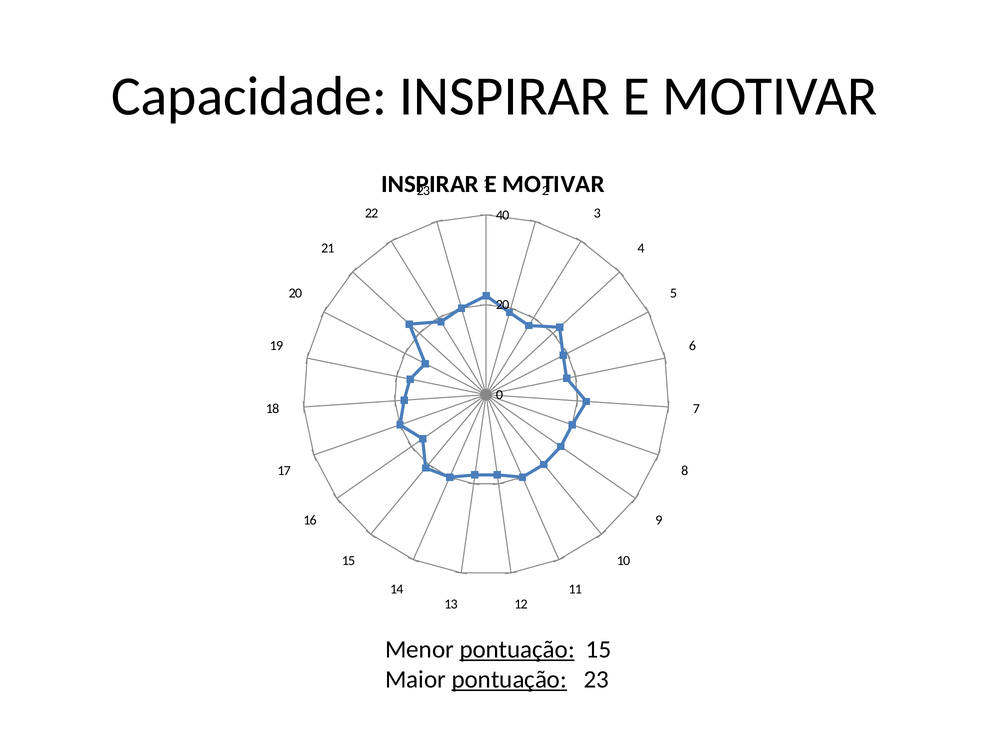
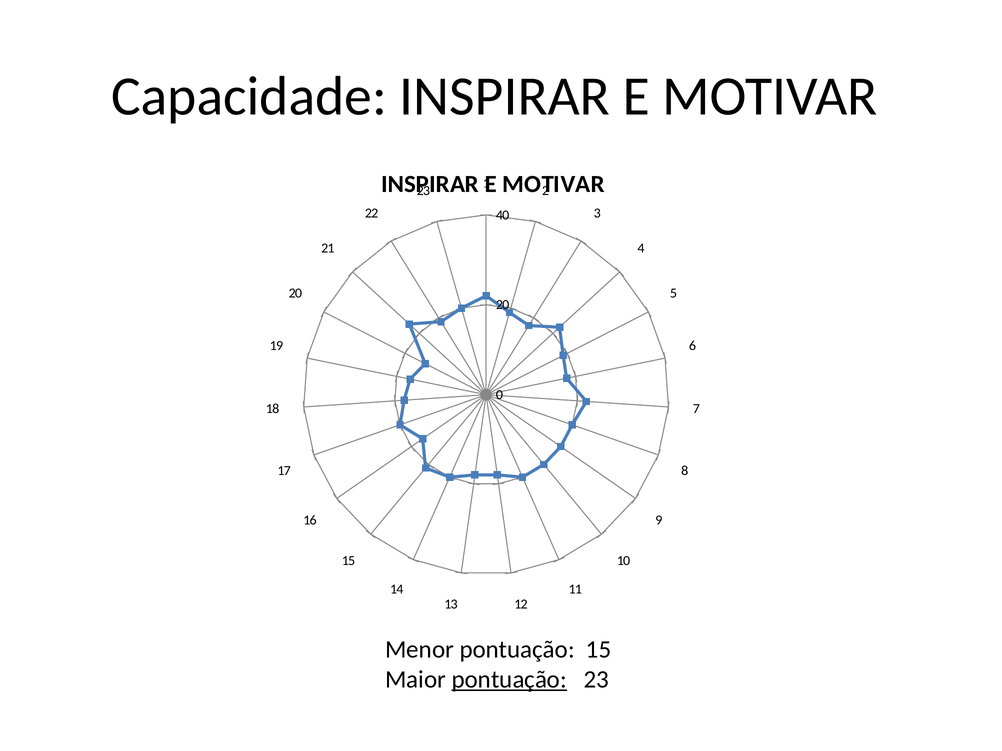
pontuação at (517, 650) underline: present -> none
